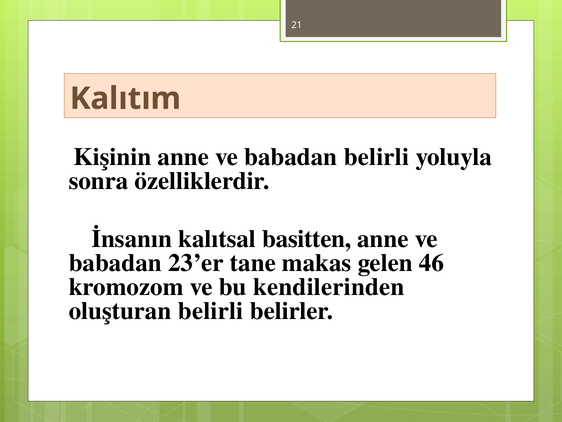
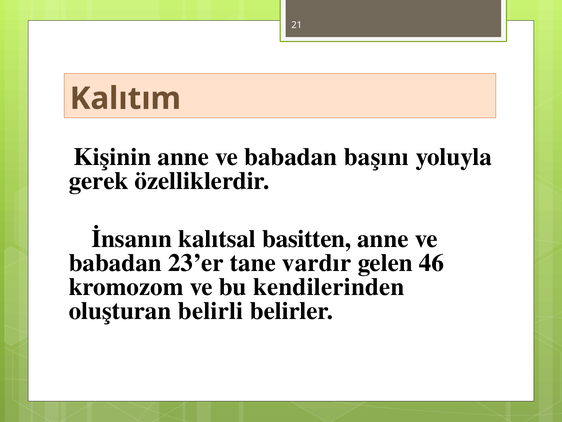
babadan belirli: belirli -> başını
sonra: sonra -> gerek
makas: makas -> vardır
